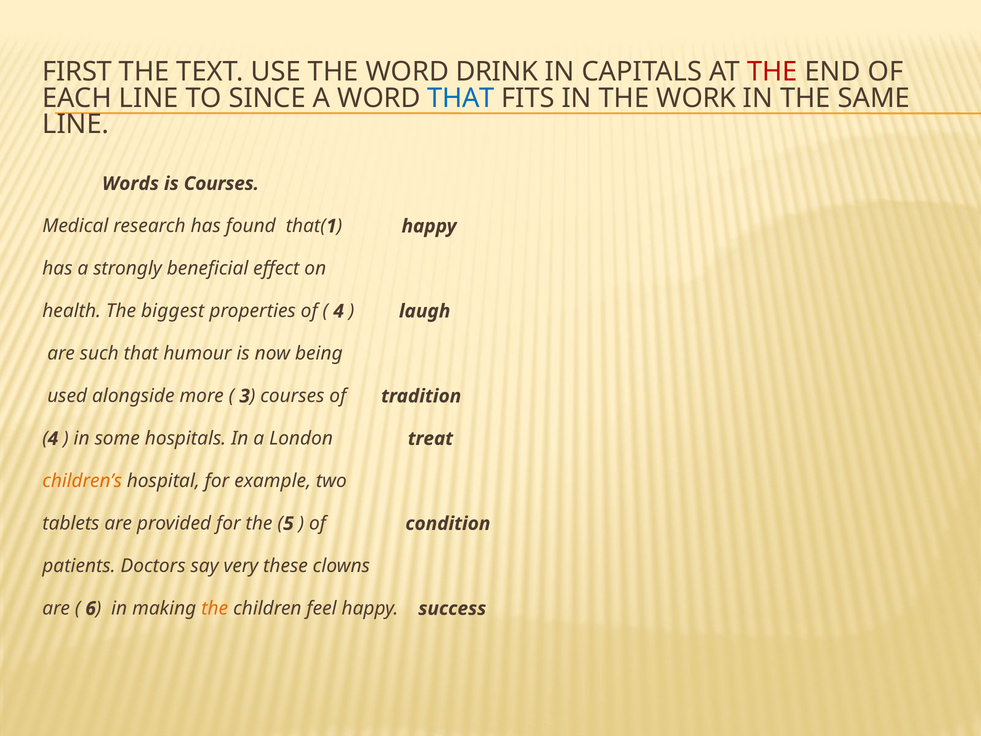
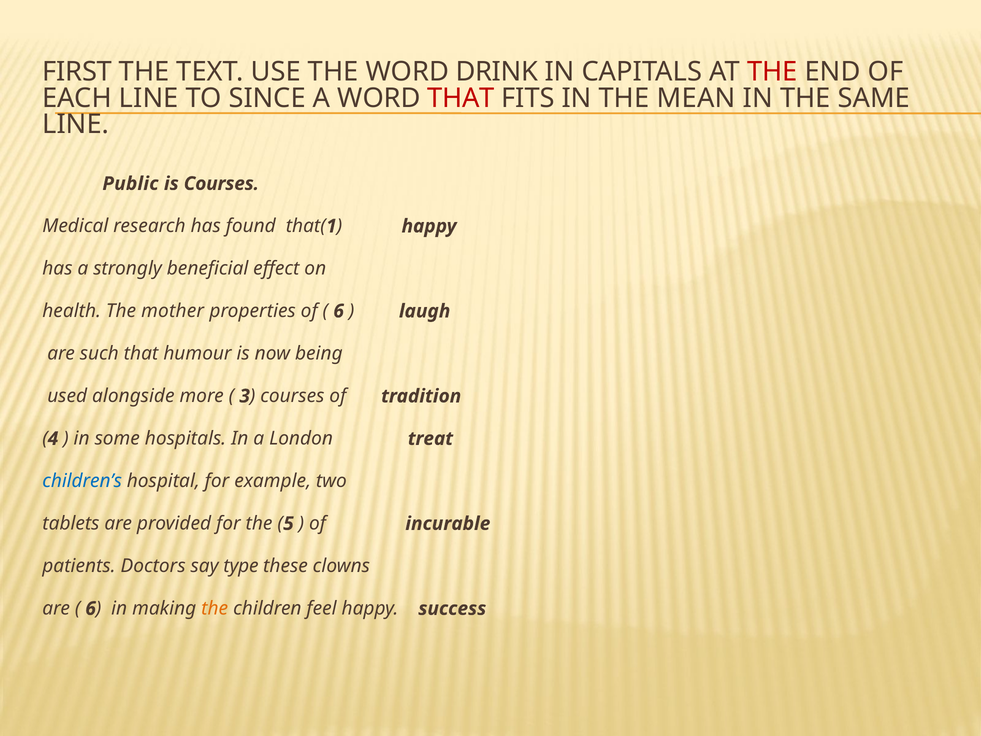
THAT at (461, 98) colour: blue -> red
WORK: WORK -> MEAN
Words: Words -> Public
biggest: biggest -> mother
4 at (339, 311): 4 -> 6
children’s colour: orange -> blue
condition: condition -> incurable
very: very -> type
